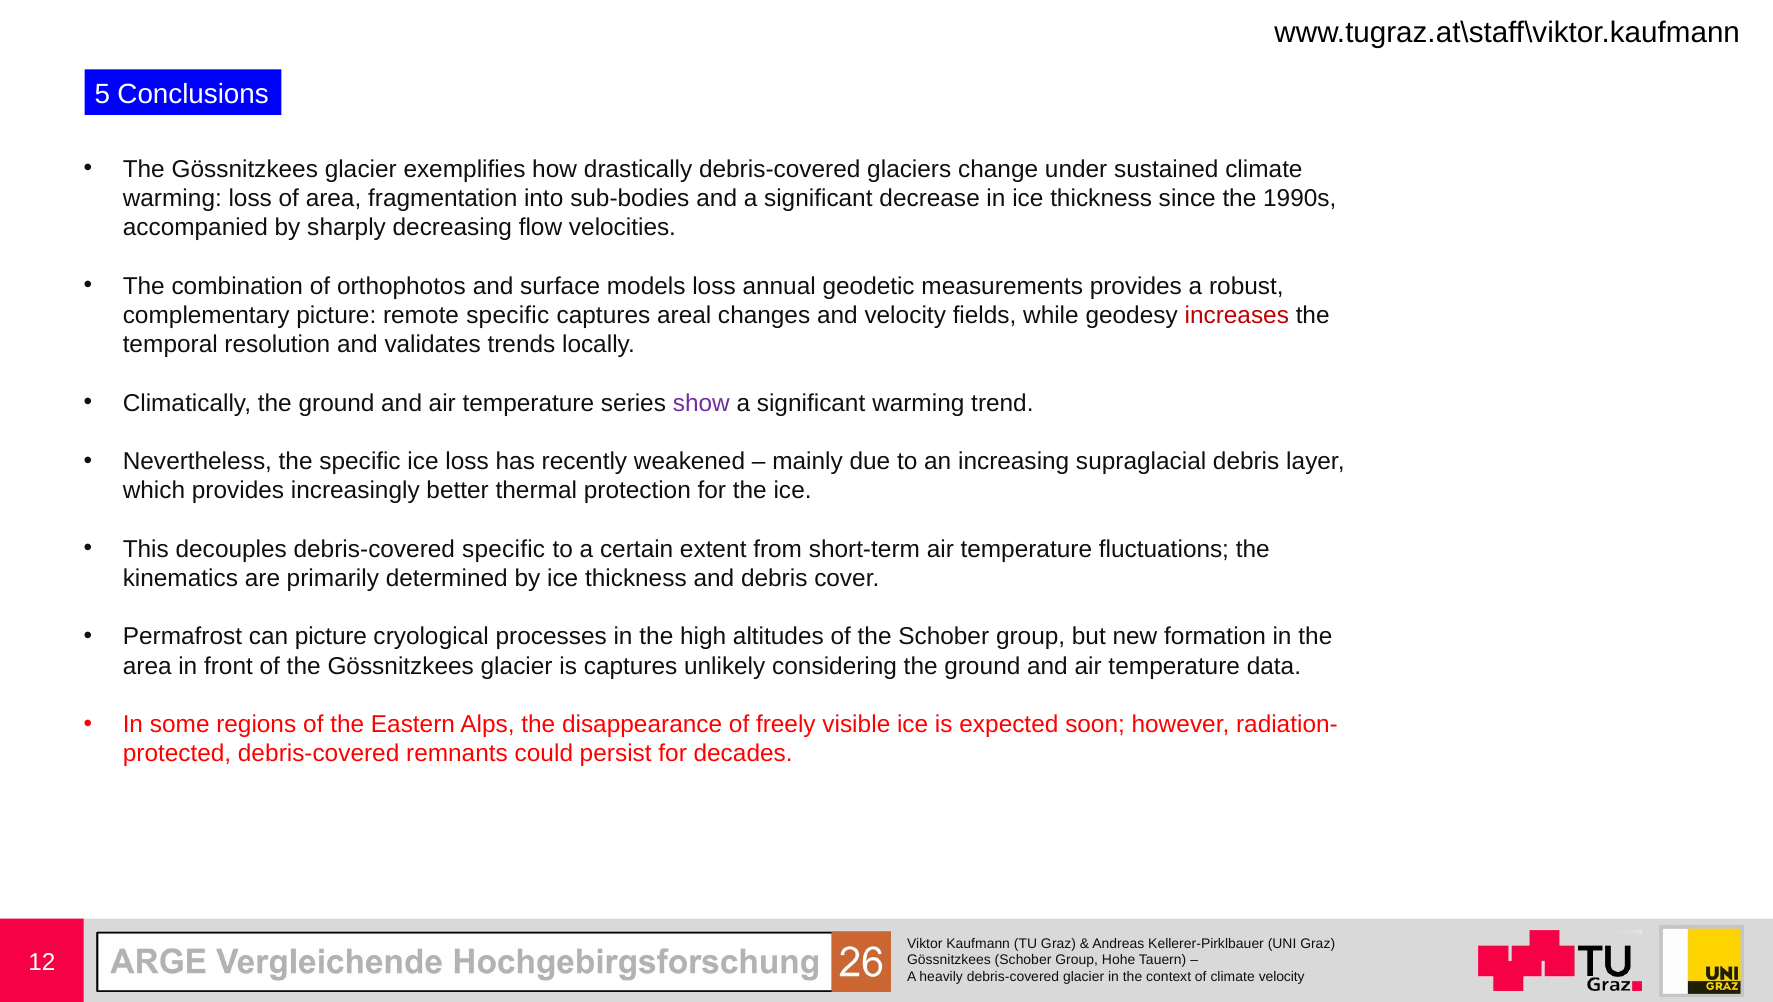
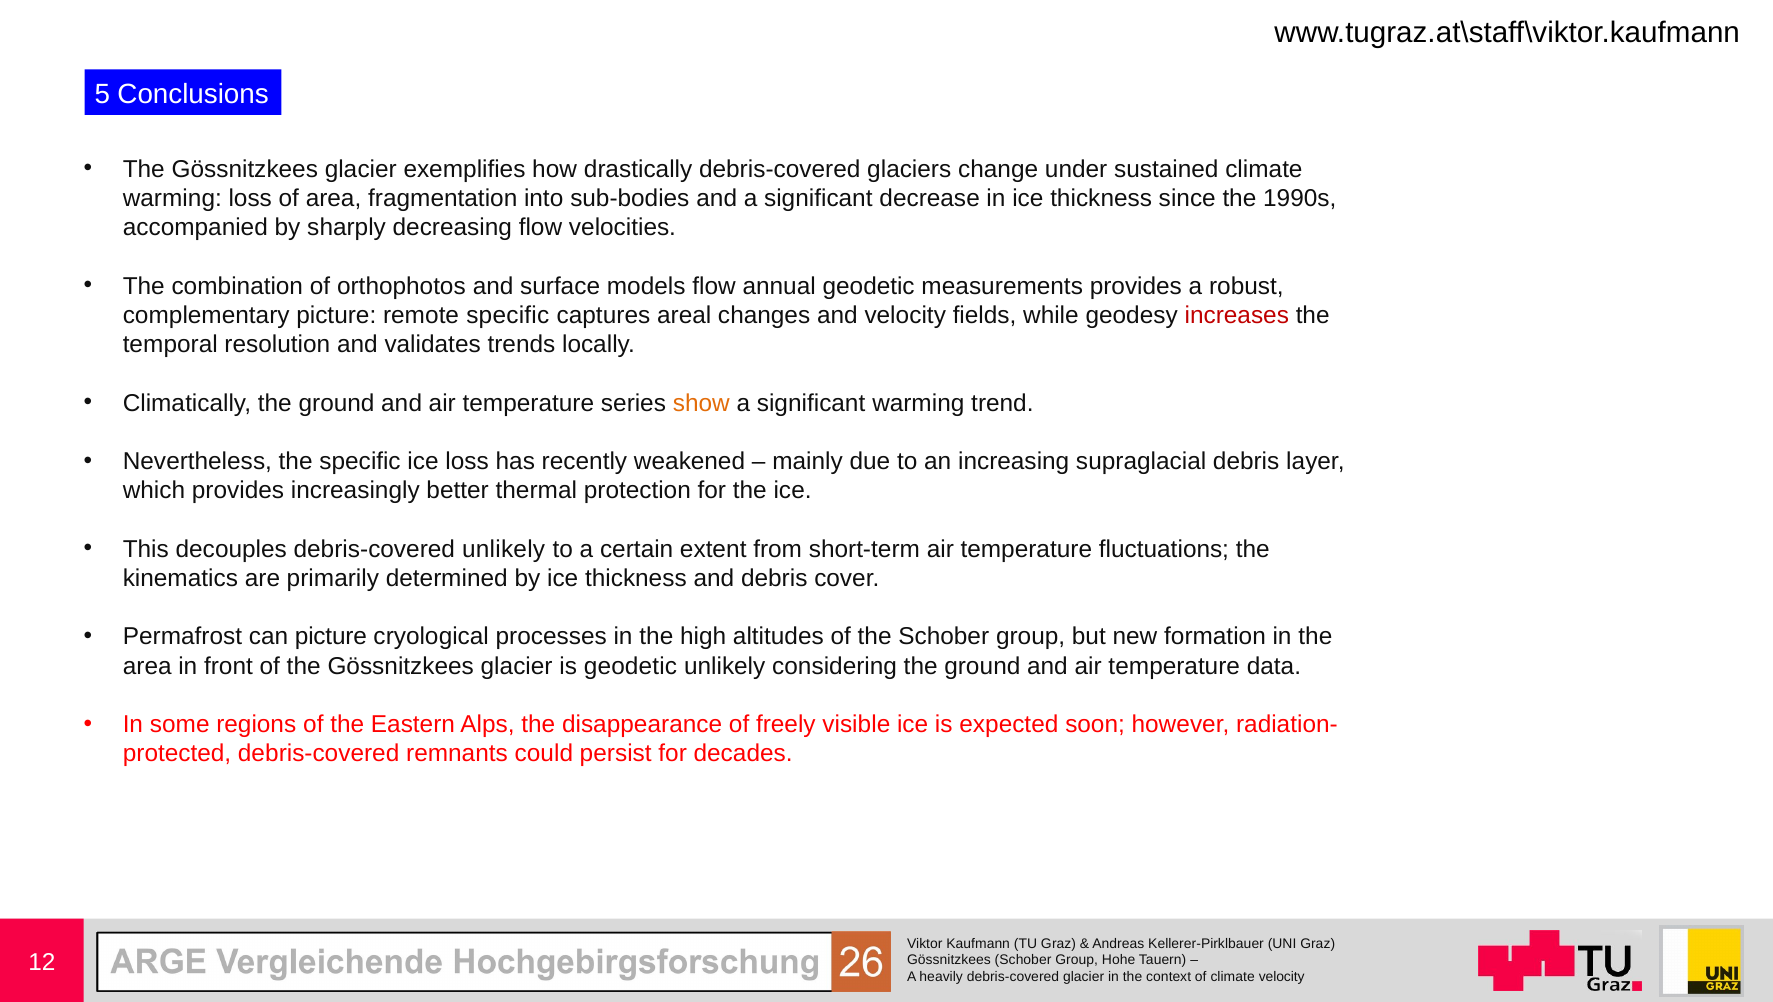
models loss: loss -> flow
show colour: purple -> orange
debris-covered specific: specific -> unlikely
is captures: captures -> geodetic
